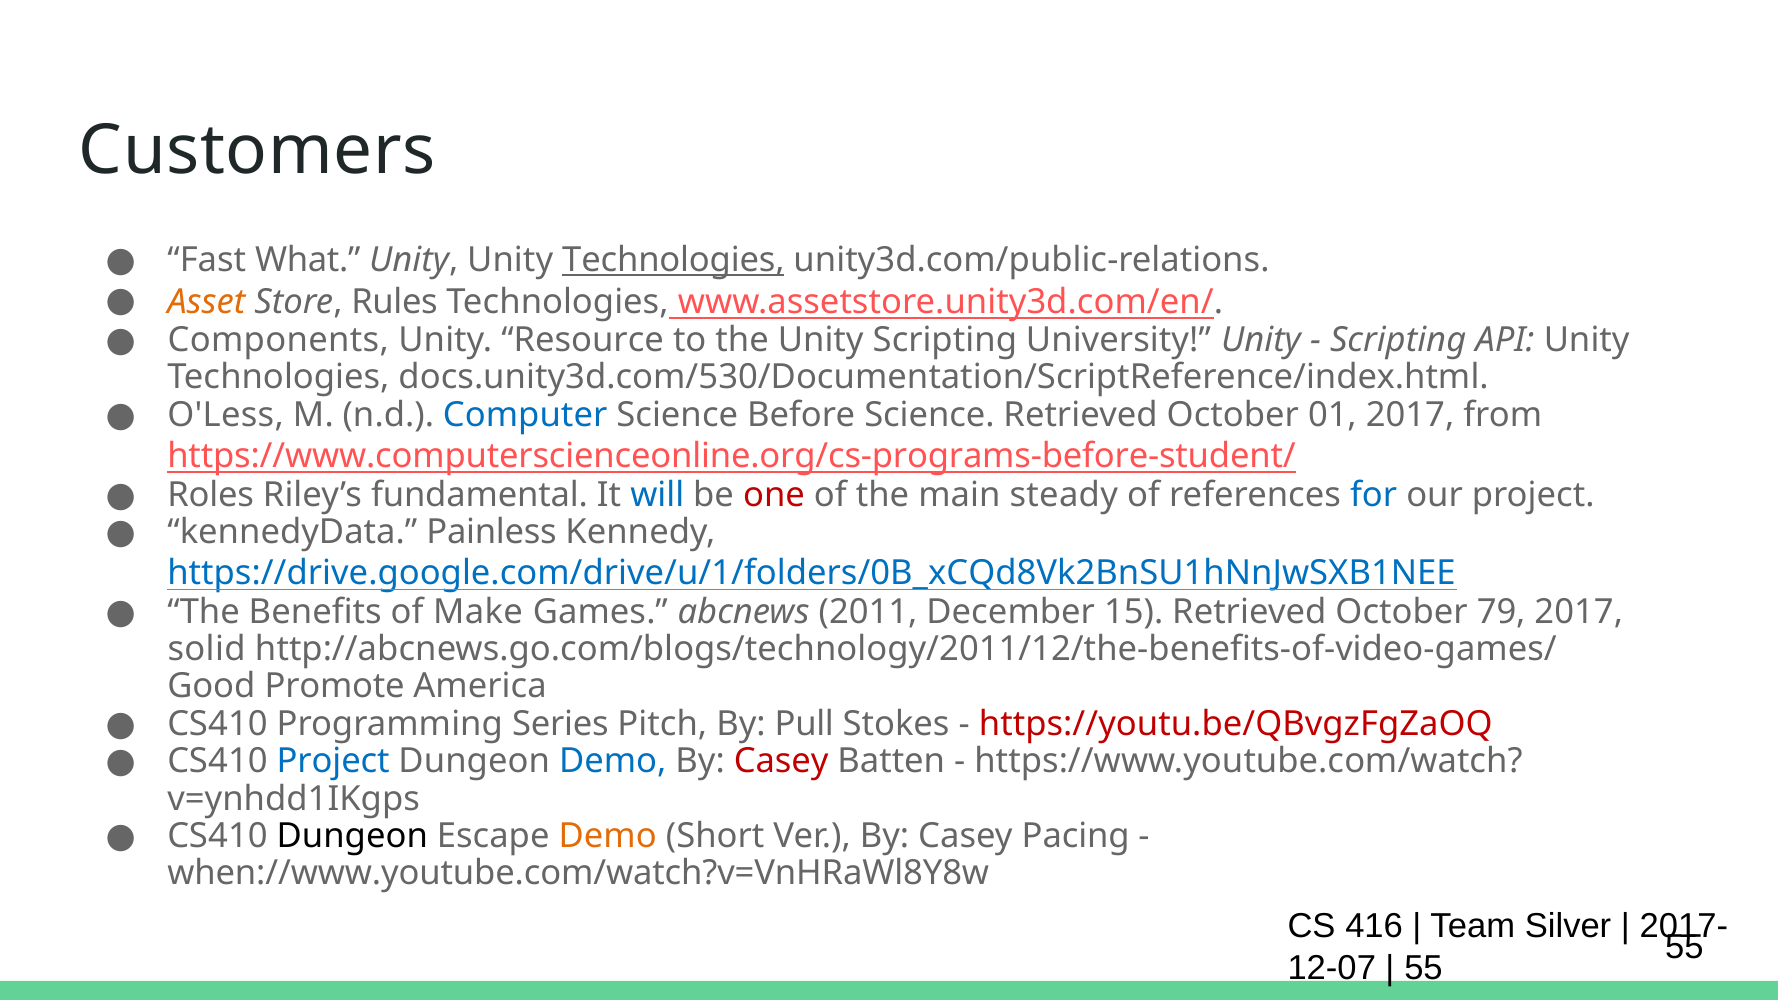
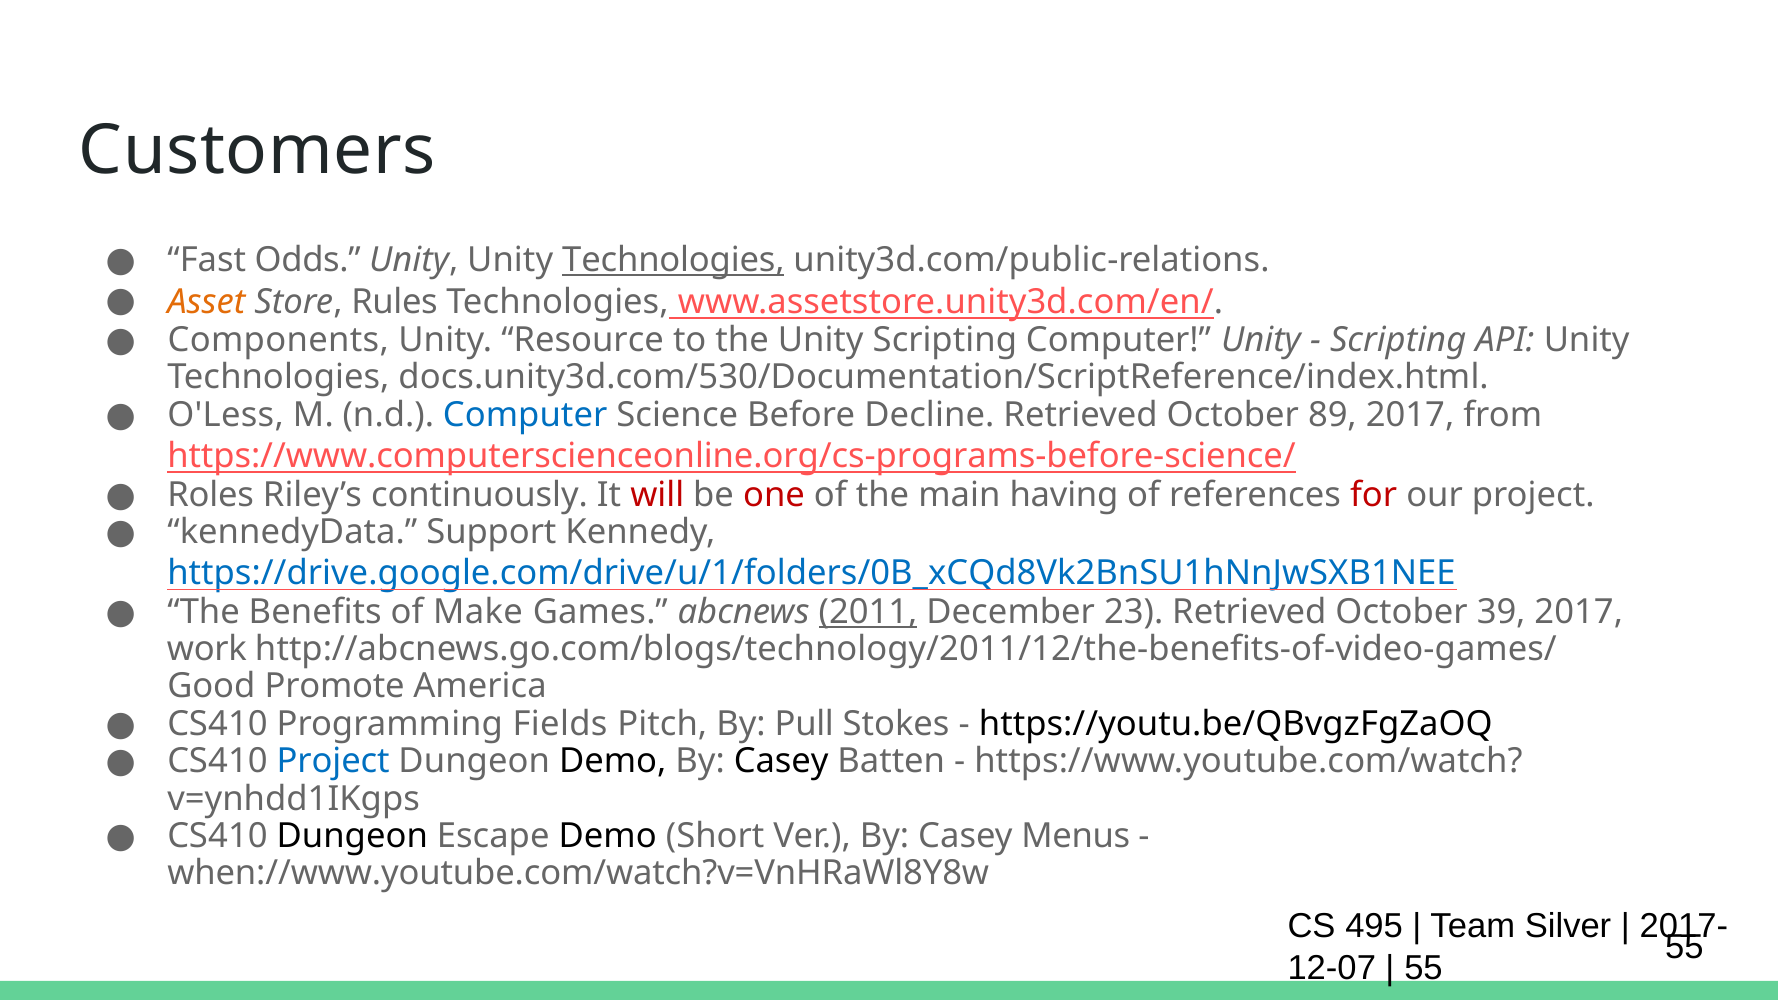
What: What -> Odds
Scripting University: University -> Computer
Before Science: Science -> Decline
01: 01 -> 89
https://www.computerscienceonline.org/cs-programs-before-student/: https://www.computerscienceonline.org/cs-programs-before-student/ -> https://www.computerscienceonline.org/cs-programs-before-science/
fundamental: fundamental -> continuously
will colour: blue -> red
steady: steady -> having
for colour: blue -> red
Painless: Painless -> Support
2011 underline: none -> present
15: 15 -> 23
79: 79 -> 39
solid: solid -> work
Series: Series -> Fields
https://youtu.be/QBvgzFgZaOQ colour: red -> black
Demo at (613, 761) colour: blue -> black
Casey at (781, 761) colour: red -> black
Demo at (608, 836) colour: orange -> black
Pacing: Pacing -> Menus
416: 416 -> 495
